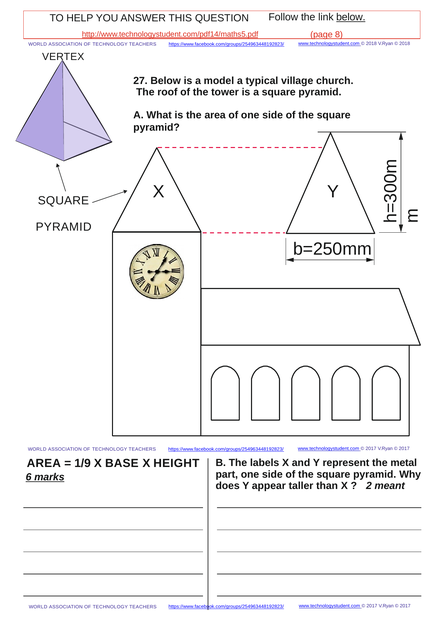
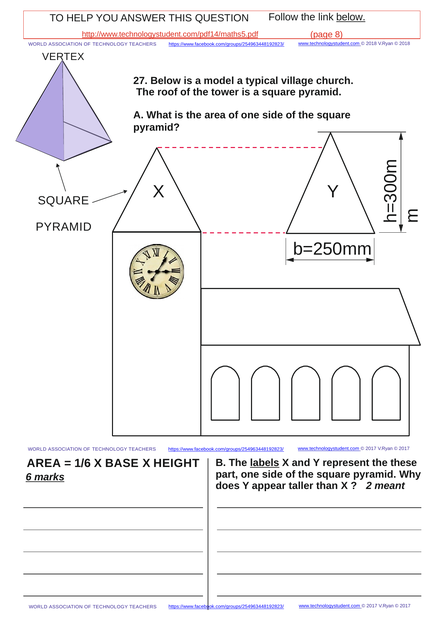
1/9: 1/9 -> 1/6
labels underline: none -> present
metal: metal -> these
